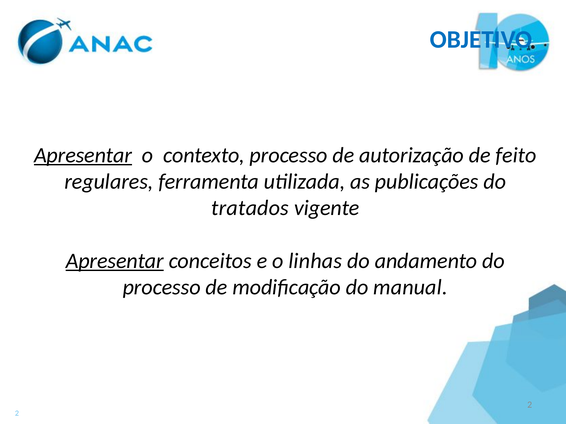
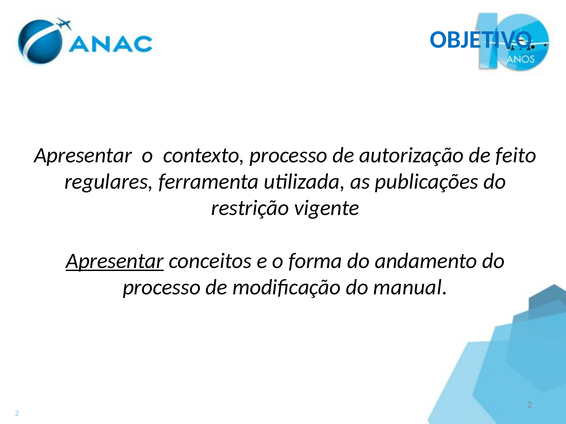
Apresentar at (83, 155) underline: present -> none
tratados: tratados -> restrição
linhas: linhas -> forma
